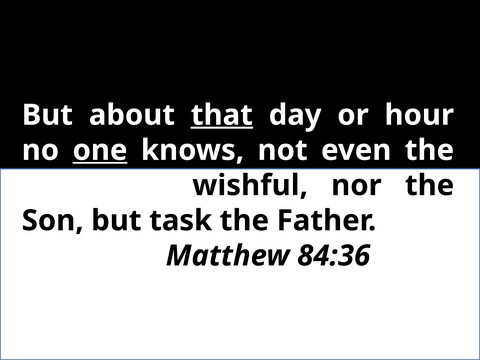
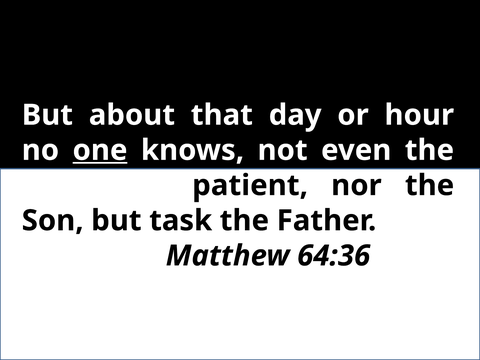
that underline: present -> none
wishful: wishful -> patient
84:36: 84:36 -> 64:36
